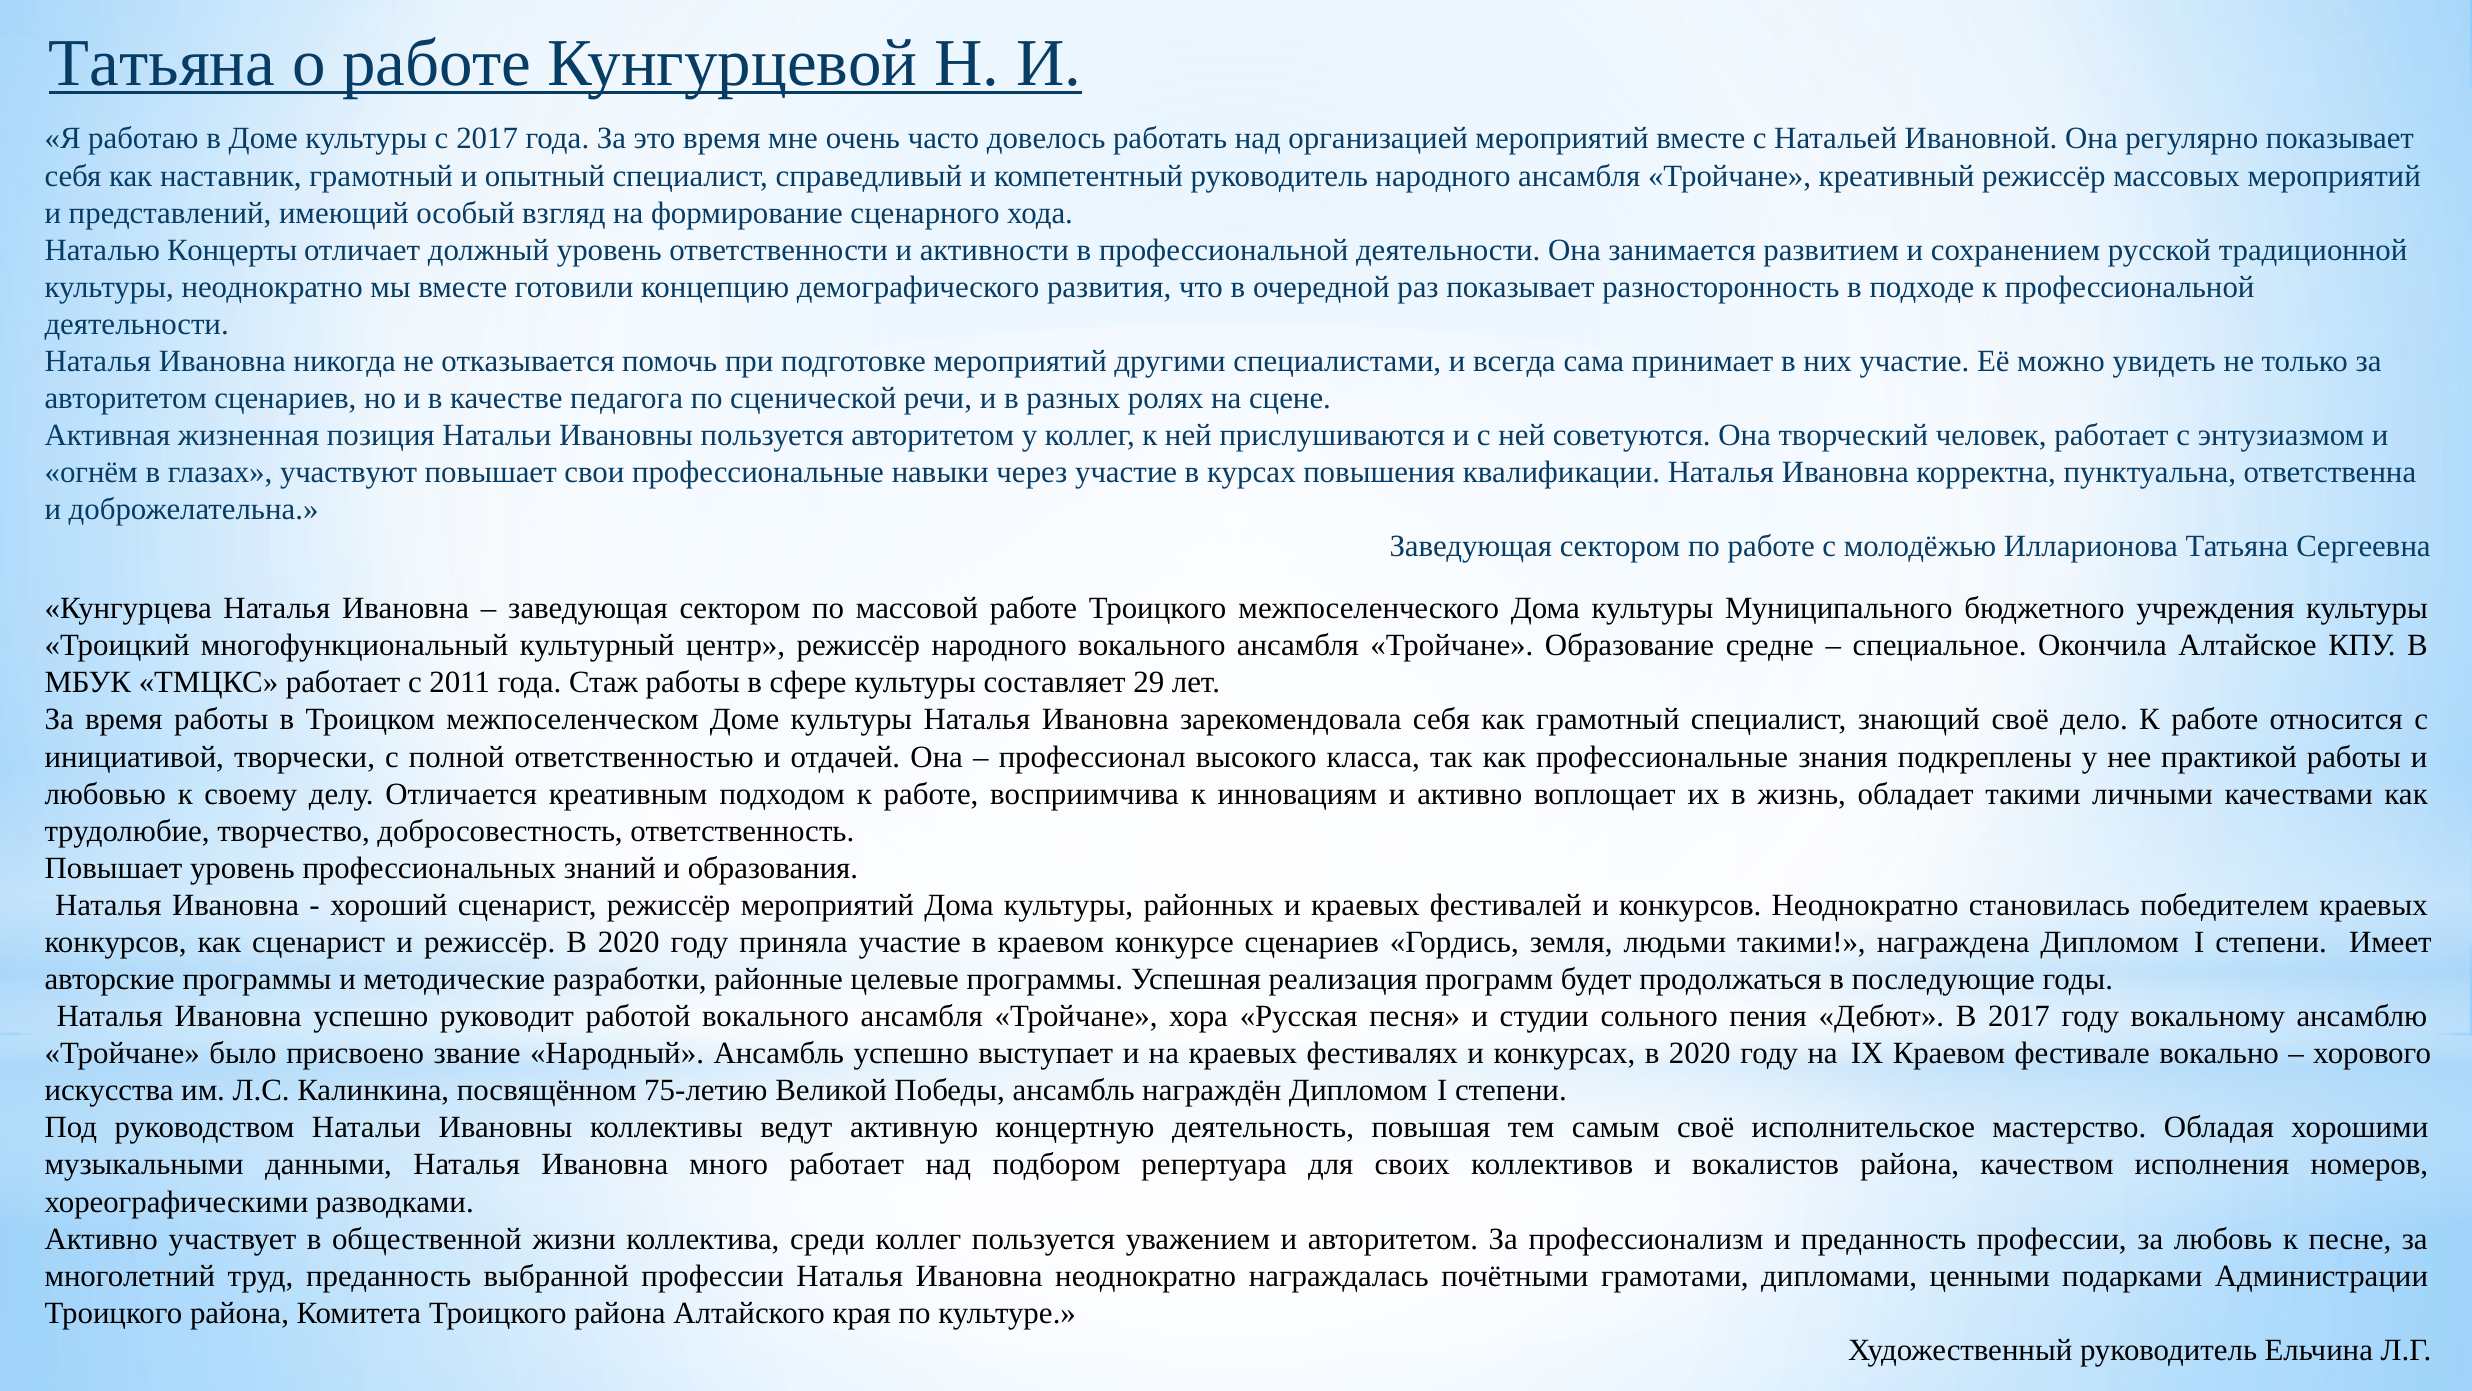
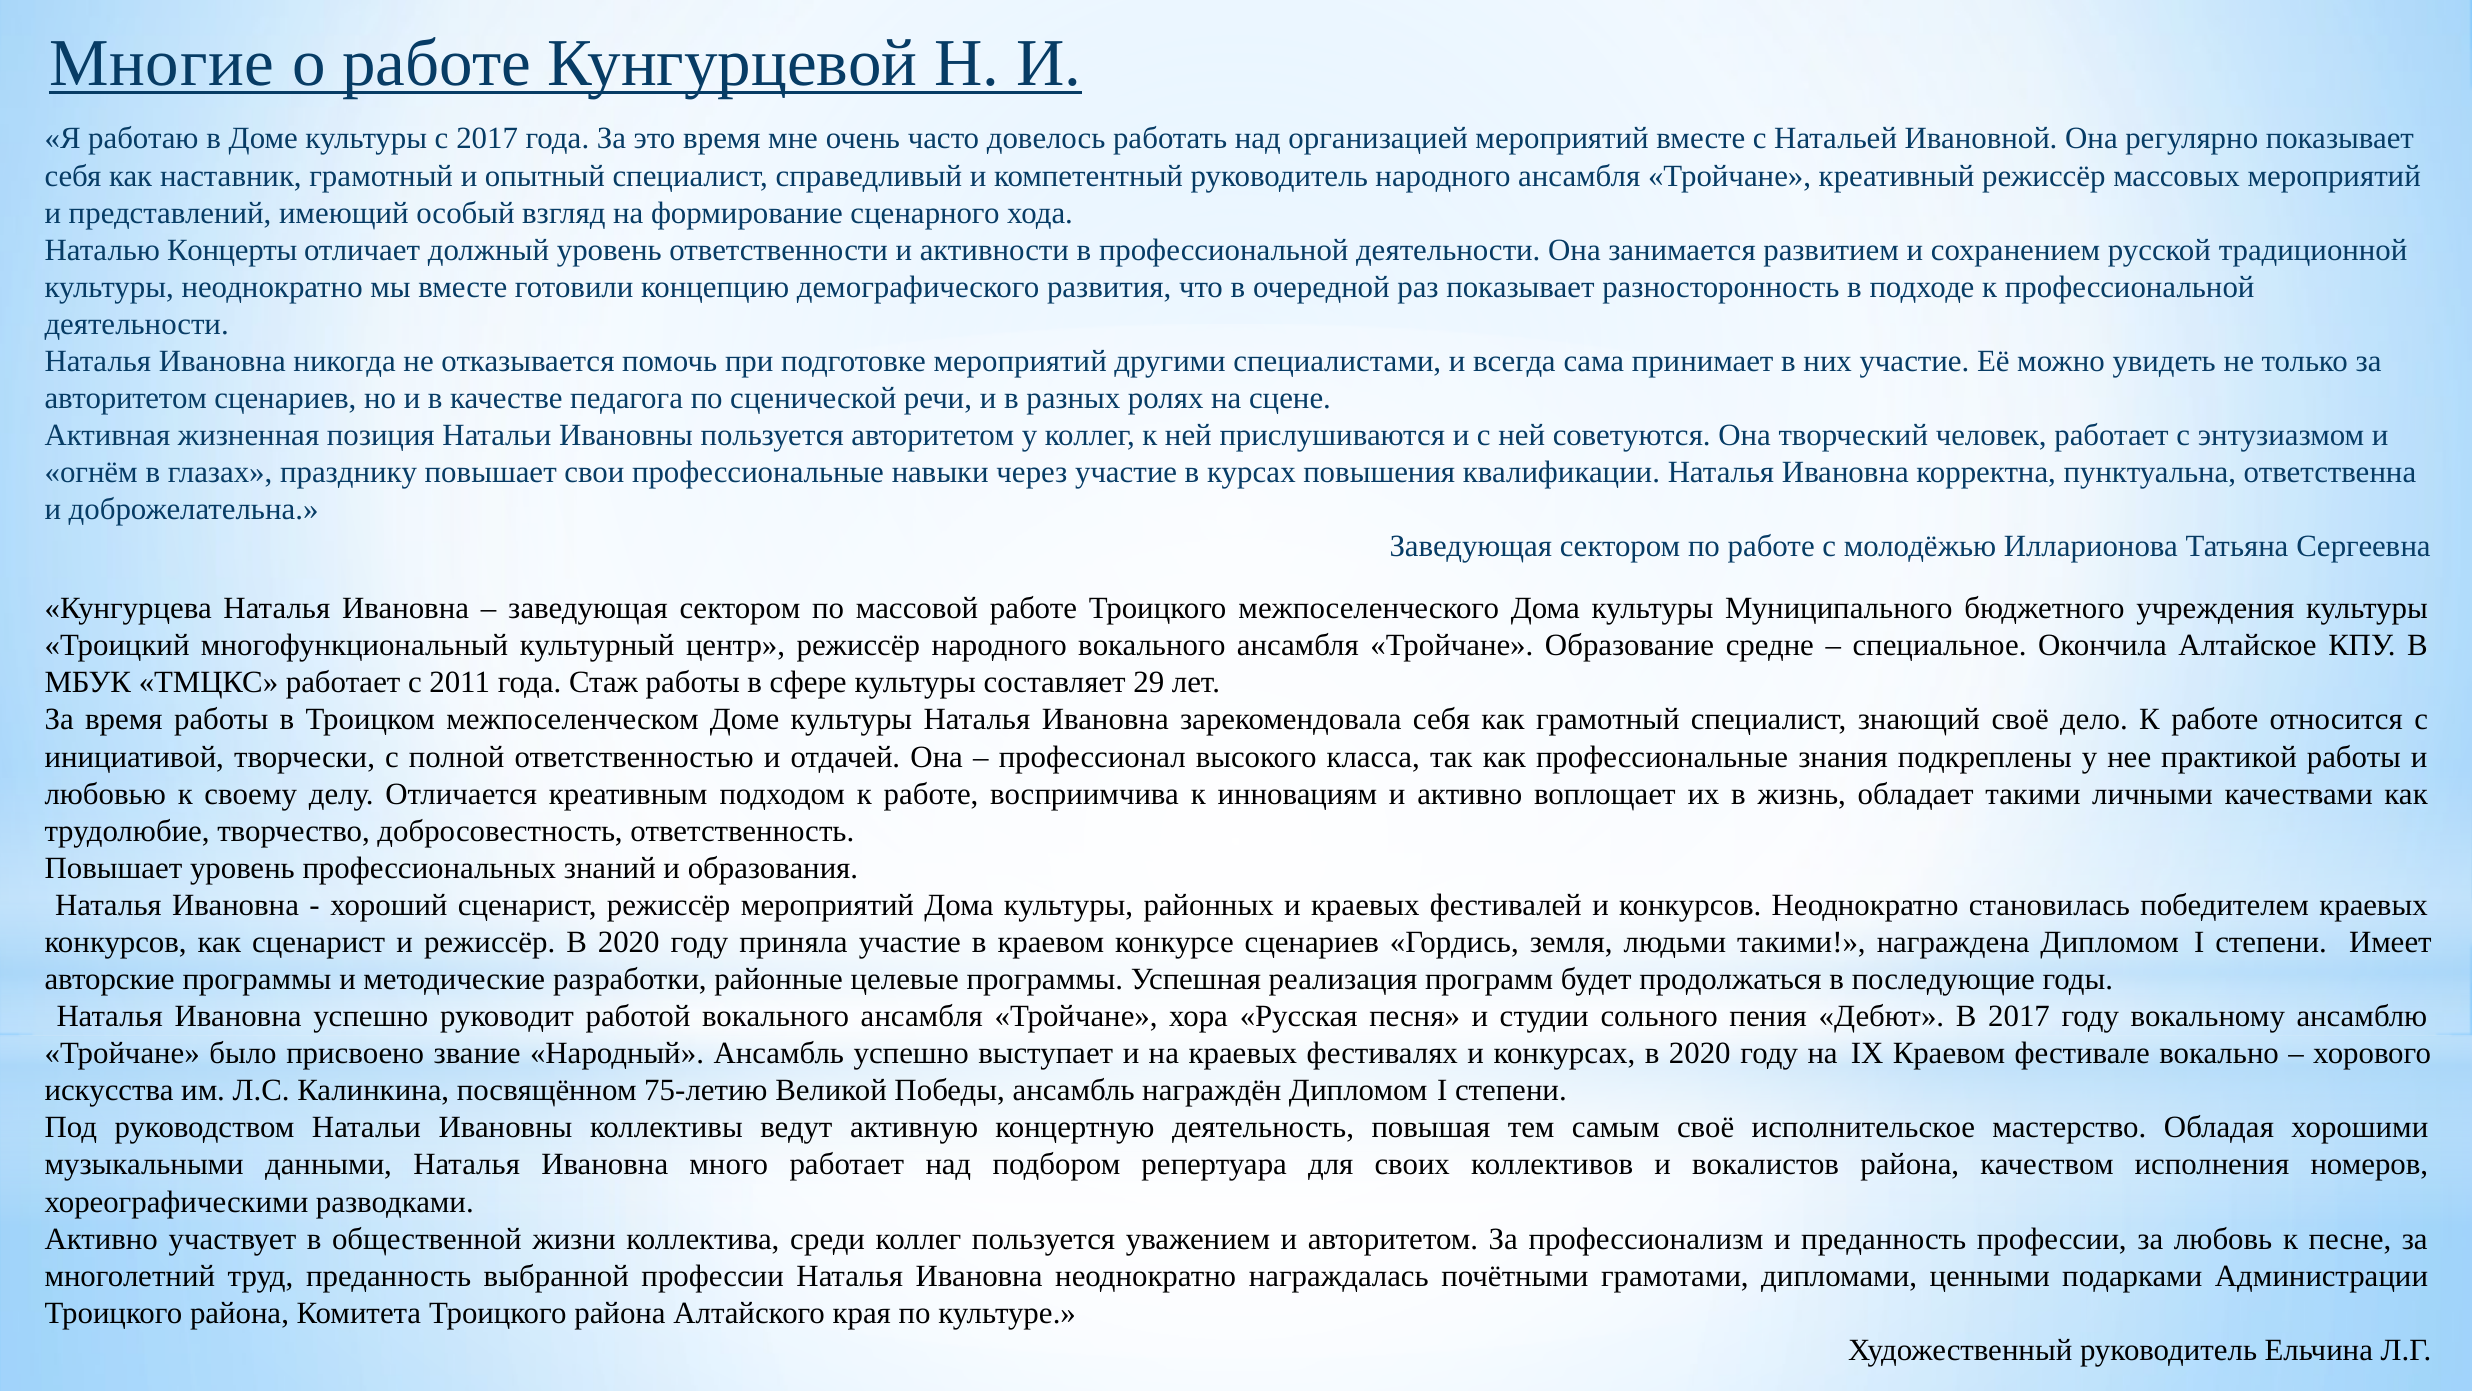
Татьяна at (162, 63): Татьяна -> Многие
участвуют: участвуют -> празднику
